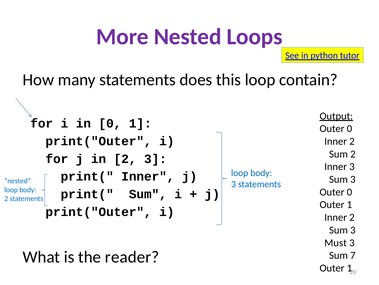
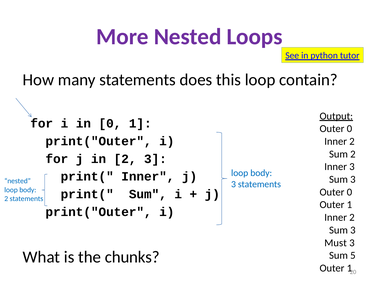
reader: reader -> chunks
7: 7 -> 5
